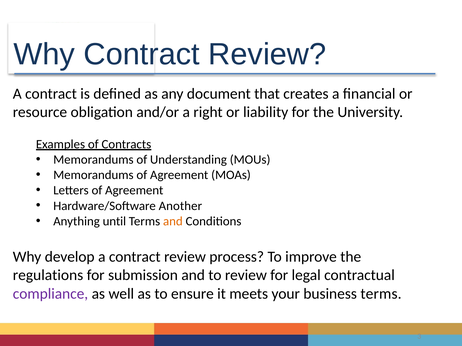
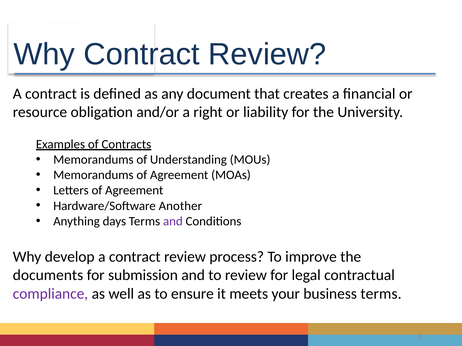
until: until -> days
and at (173, 221) colour: orange -> purple
regulations: regulations -> documents
